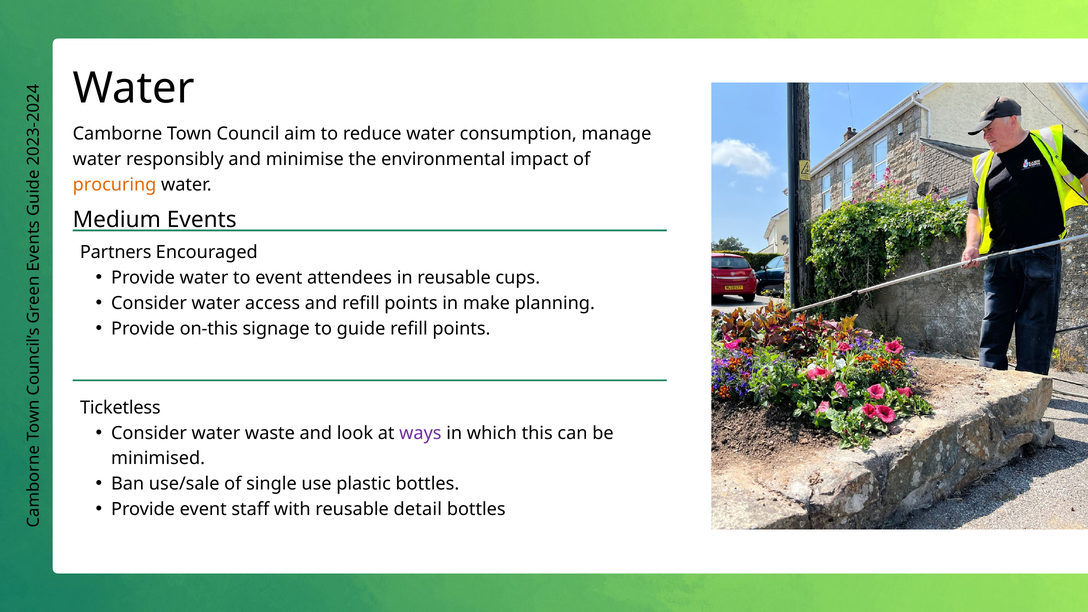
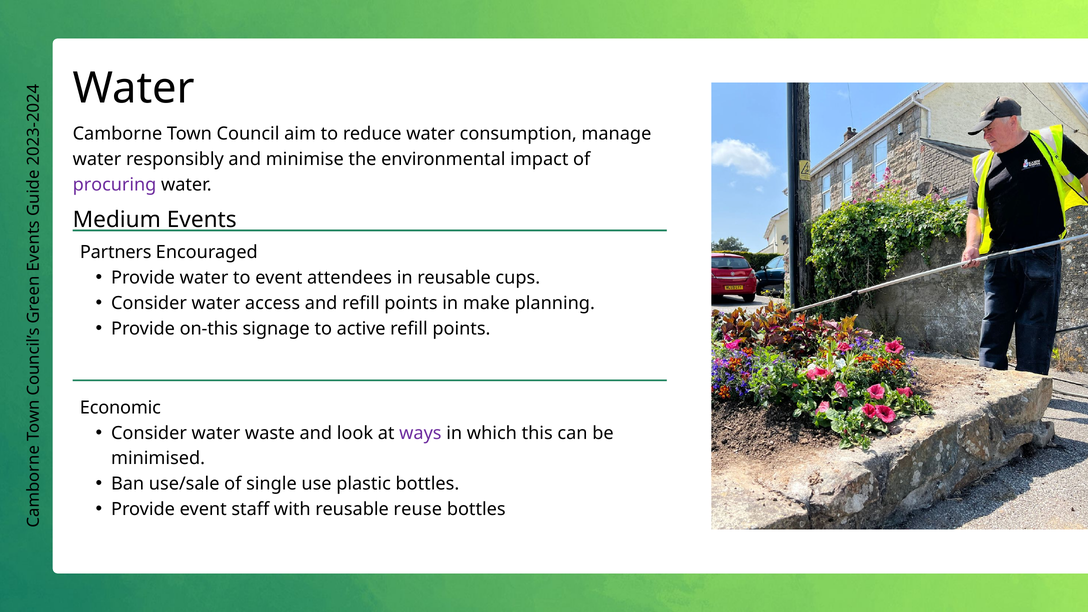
procuring colour: orange -> purple
guide: guide -> active
Ticketless: Ticketless -> Economic
detail: detail -> reuse
